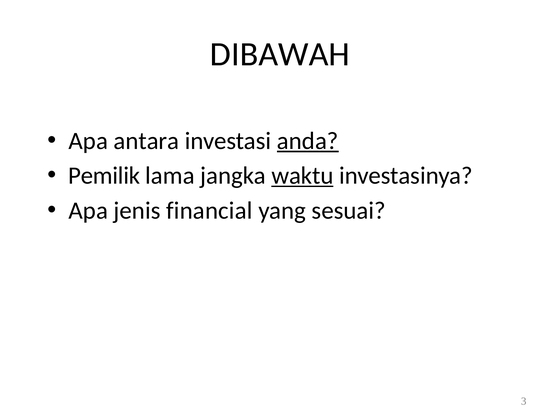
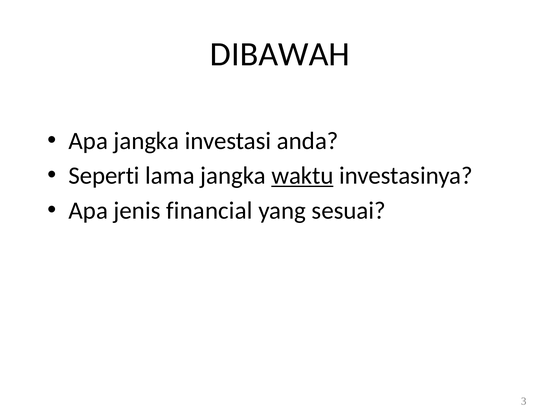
Apa antara: antara -> jangka
anda underline: present -> none
Pemilik: Pemilik -> Seperti
